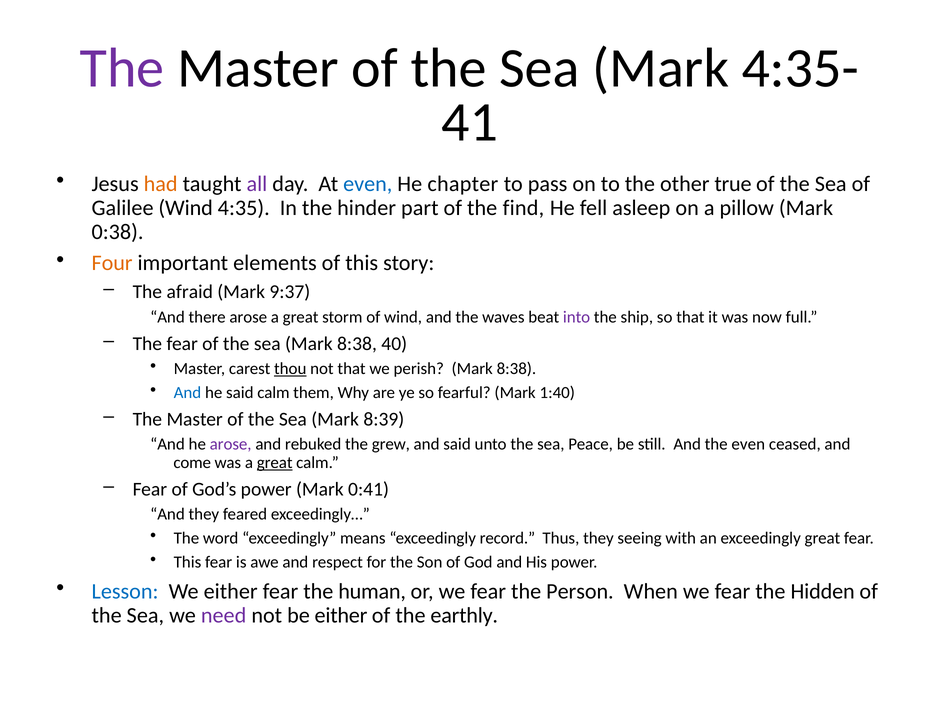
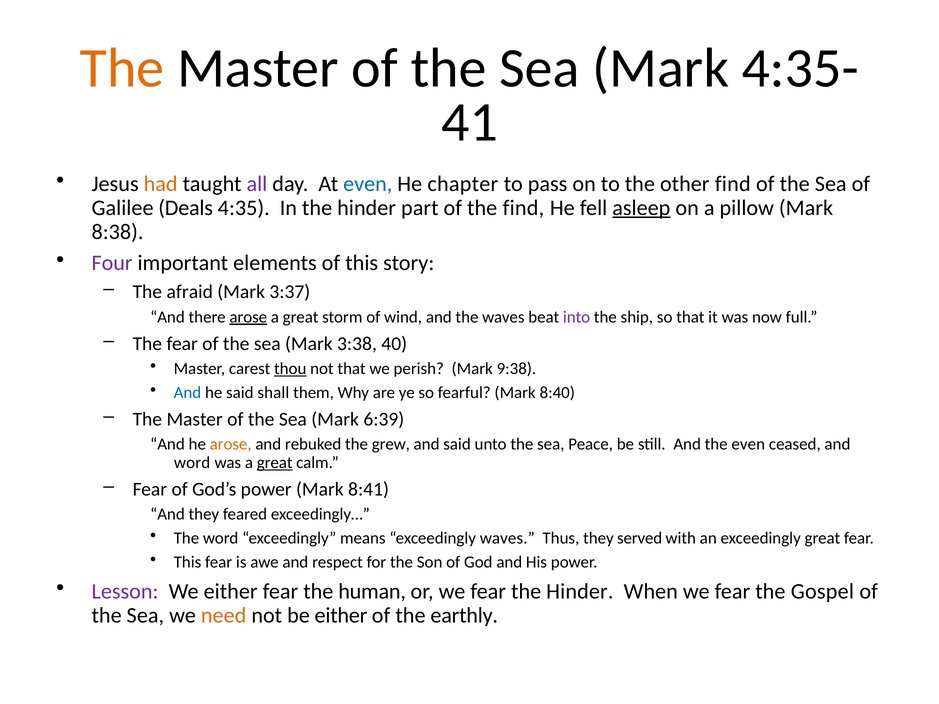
The at (122, 68) colour: purple -> orange
other true: true -> find
Galilee Wind: Wind -> Deals
asleep underline: none -> present
0:38: 0:38 -> 8:38
Four colour: orange -> purple
9:37: 9:37 -> 3:37
arose at (248, 317) underline: none -> present
sea Mark 8:38: 8:38 -> 3:38
perish Mark 8:38: 8:38 -> 9:38
said calm: calm -> shall
1:40: 1:40 -> 8:40
8:39: 8:39 -> 6:39
arose at (231, 444) colour: purple -> orange
come at (192, 463): come -> word
0:41: 0:41 -> 8:41
exceedingly record: record -> waves
seeing: seeing -> served
Lesson colour: blue -> purple
fear the Person: Person -> Hinder
Hidden: Hidden -> Gospel
need colour: purple -> orange
